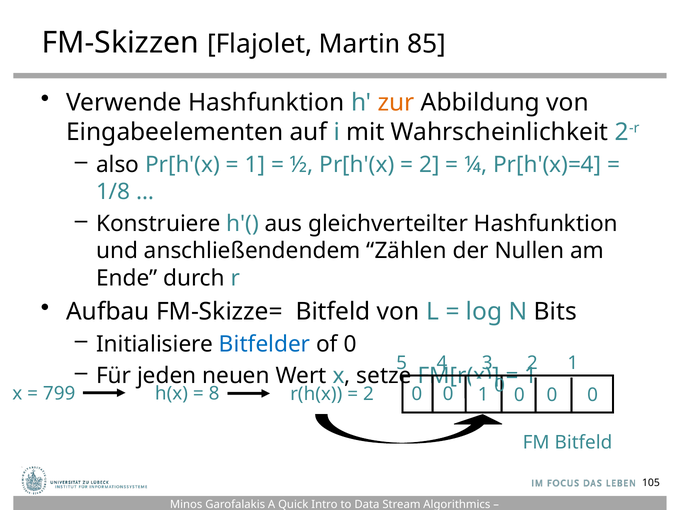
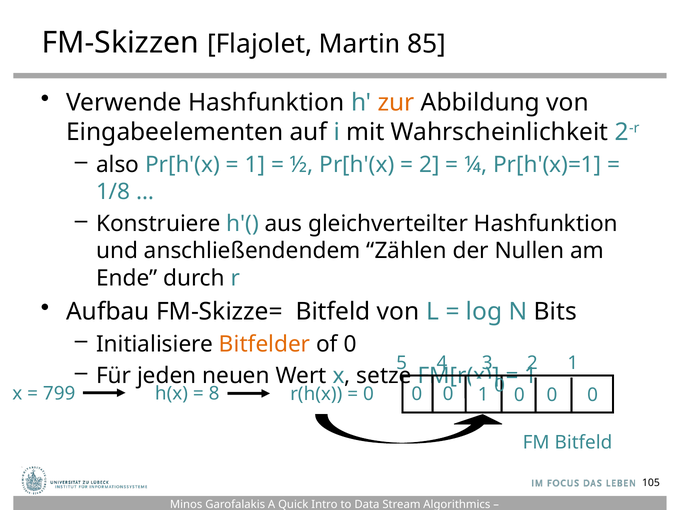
Pr[h'(x)=4: Pr[h'(x)=4 -> Pr[h'(x)=1
Bitfelder colour: blue -> orange
2 at (368, 394): 2 -> 0
